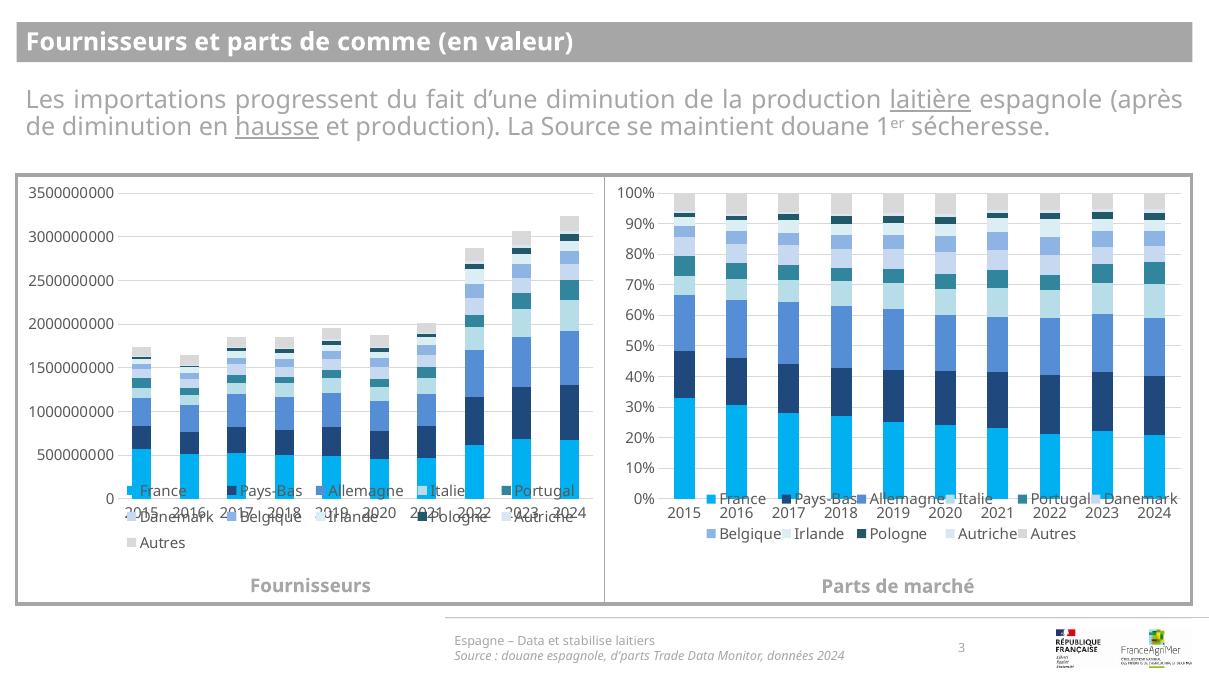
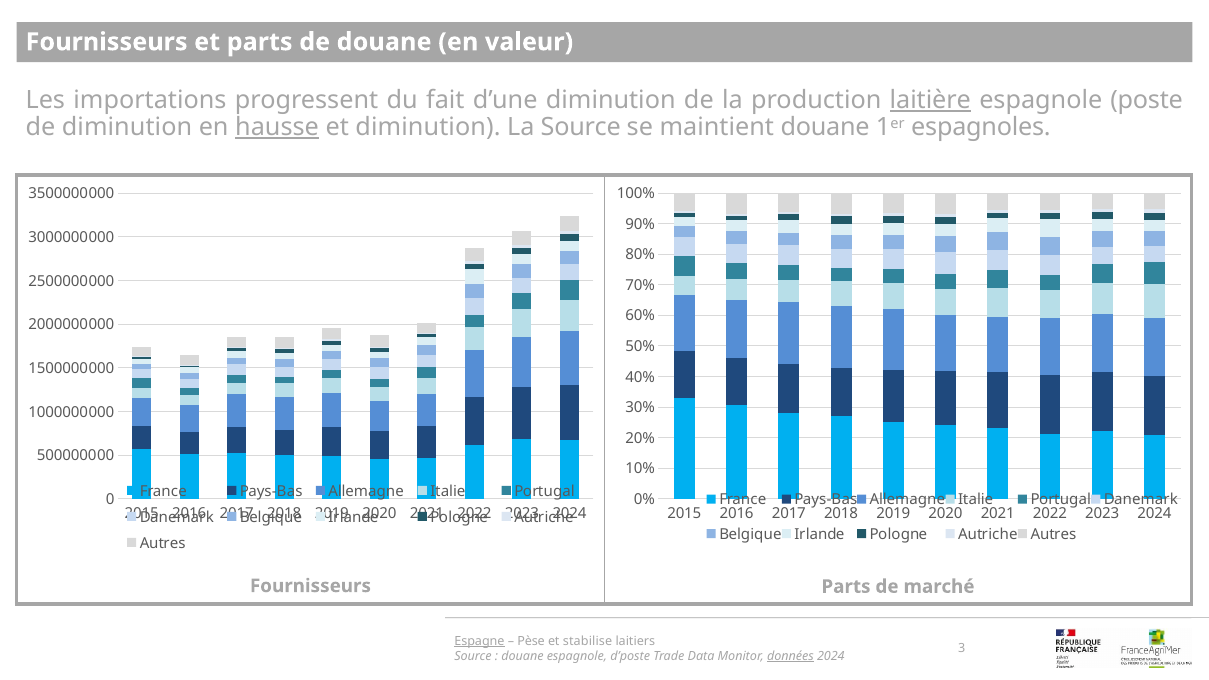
de comme: comme -> douane
après: après -> poste
et production: production -> diminution
sécheresse: sécheresse -> espagnoles
Espagne underline: none -> present
Data at (531, 641): Data -> Pèse
d’parts: d’parts -> d’poste
données underline: none -> present
